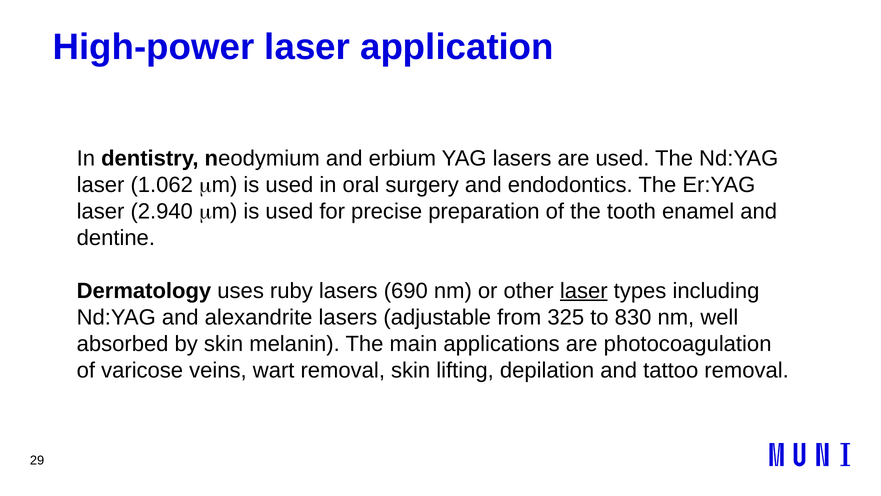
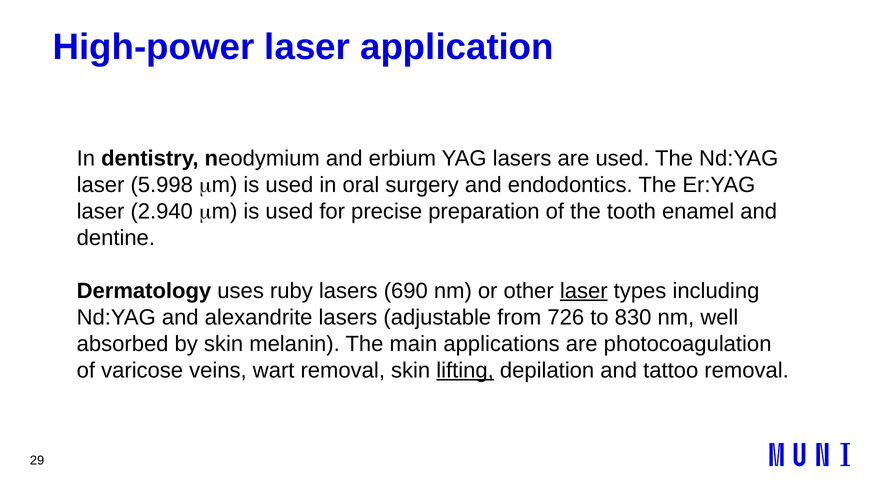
1.062: 1.062 -> 5.998
325: 325 -> 726
lifting underline: none -> present
